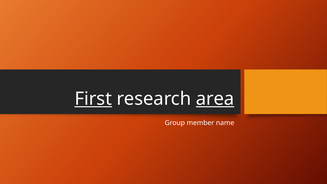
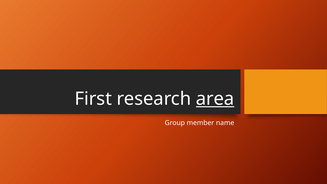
First underline: present -> none
